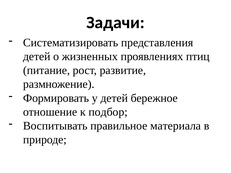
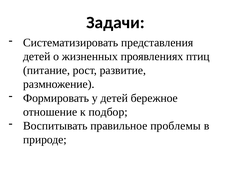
материала: материала -> проблемы
